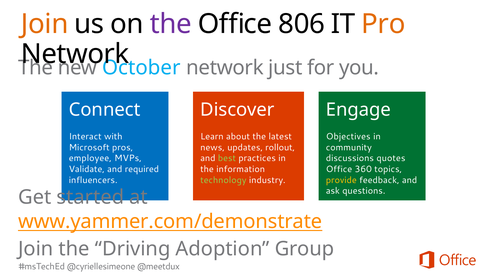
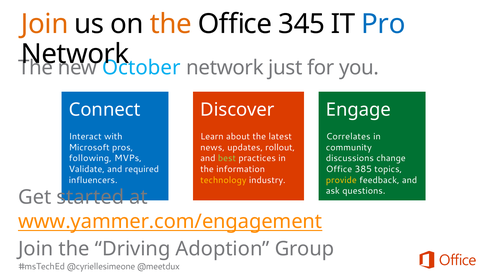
the at (171, 24) colour: purple -> orange
806: 806 -> 345
Pro colour: orange -> blue
Objectives: Objectives -> Correlates
employee: employee -> following
quotes: quotes -> change
360: 360 -> 385
technology colour: light green -> yellow
www.yammer.com/demonstrate: www.yammer.com/demonstrate -> www.yammer.com/engagement
